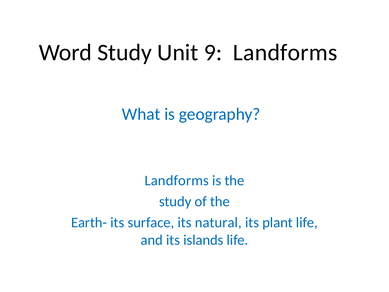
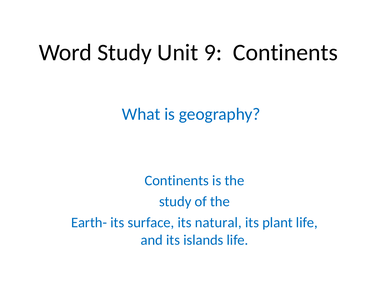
9 Landforms: Landforms -> Continents
Landforms at (177, 180): Landforms -> Continents
